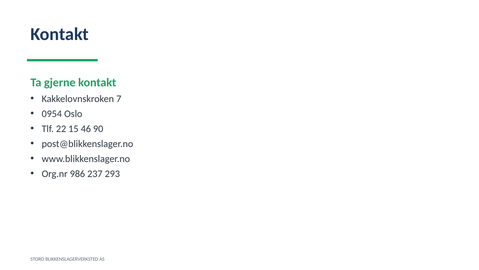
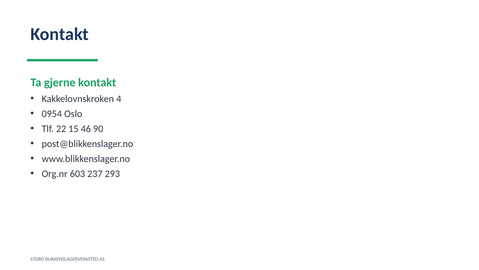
7: 7 -> 4
986: 986 -> 603
